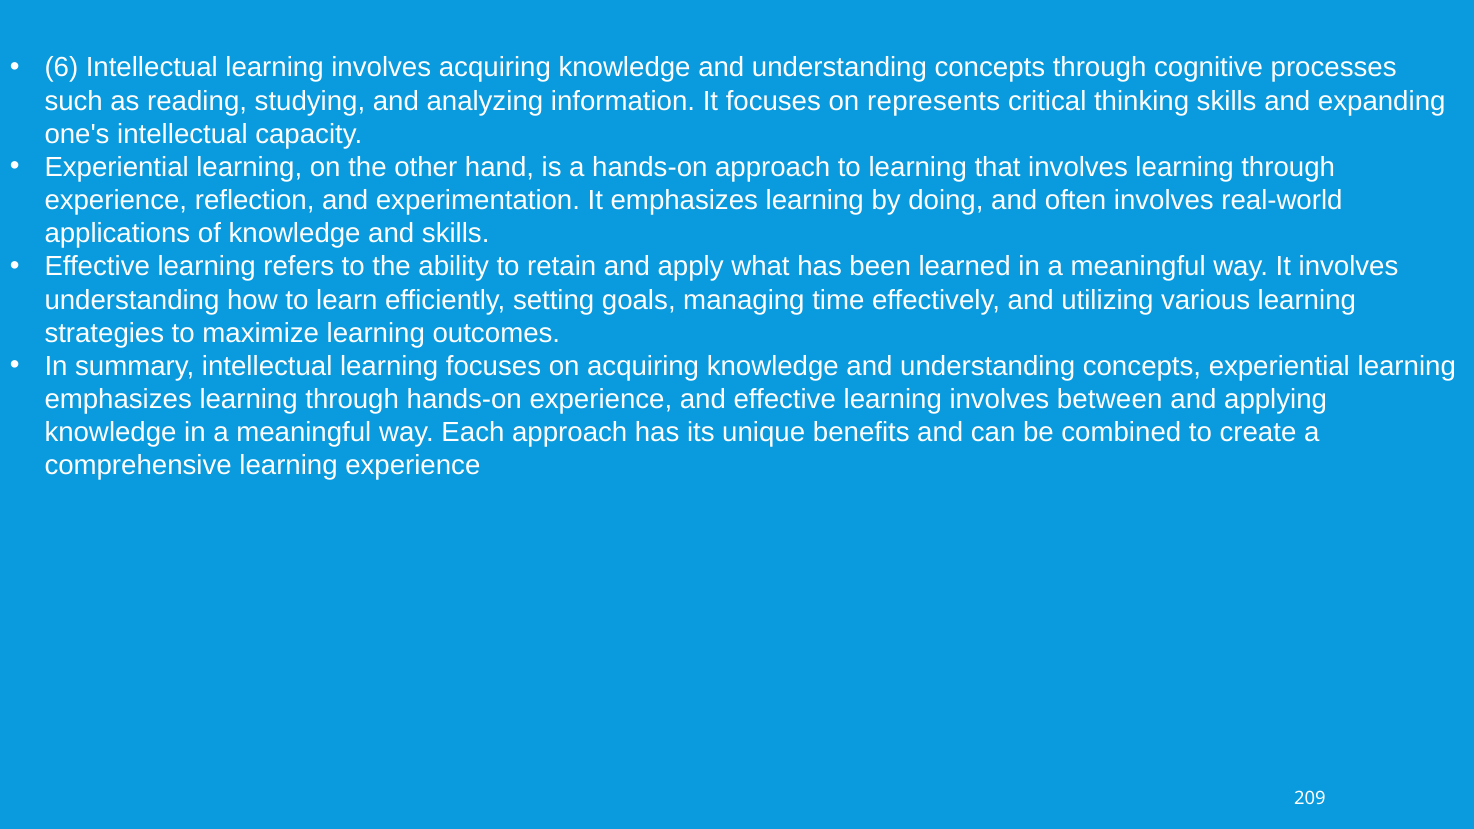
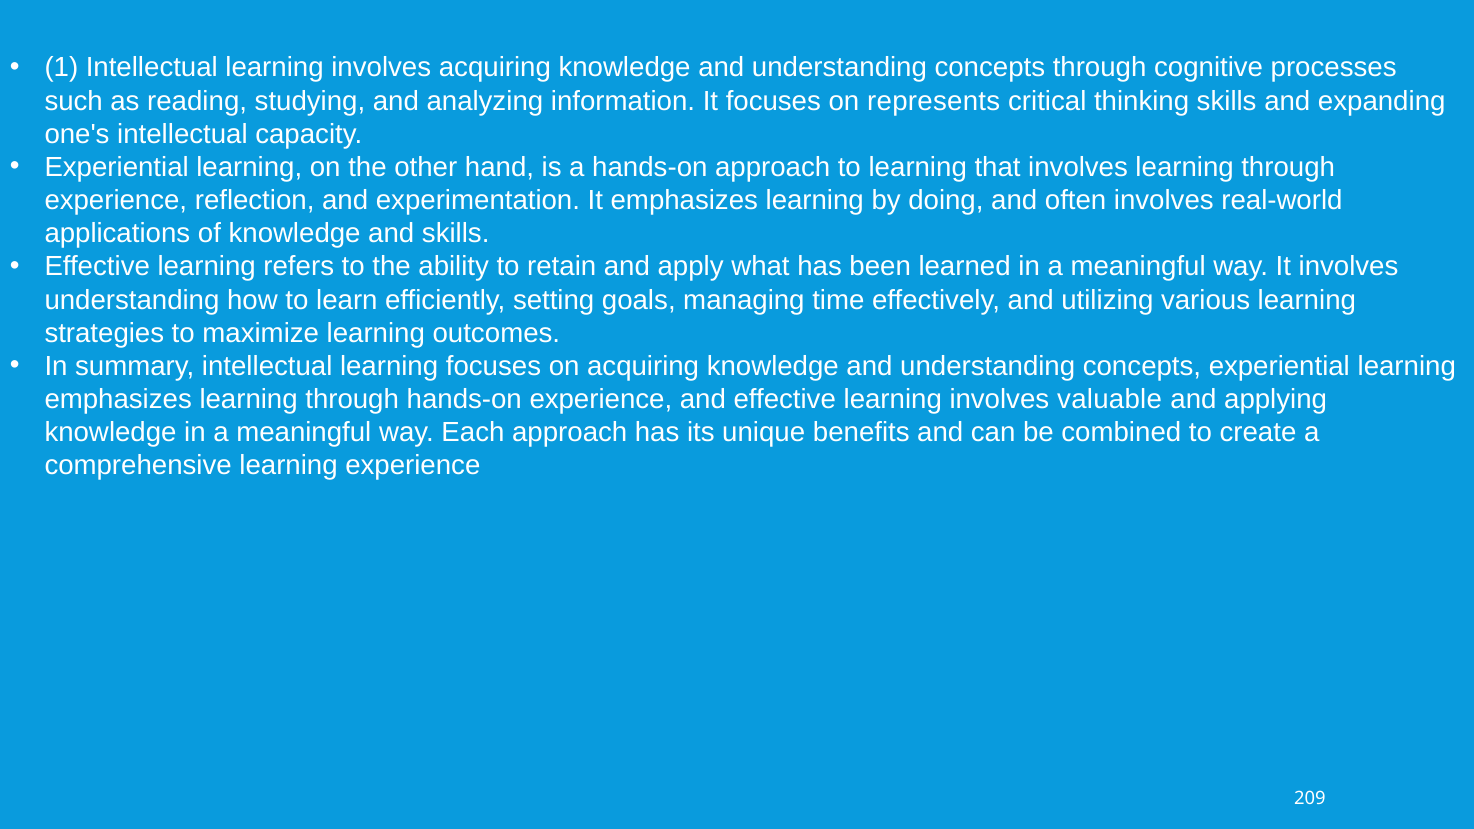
6: 6 -> 1
between: between -> valuable
